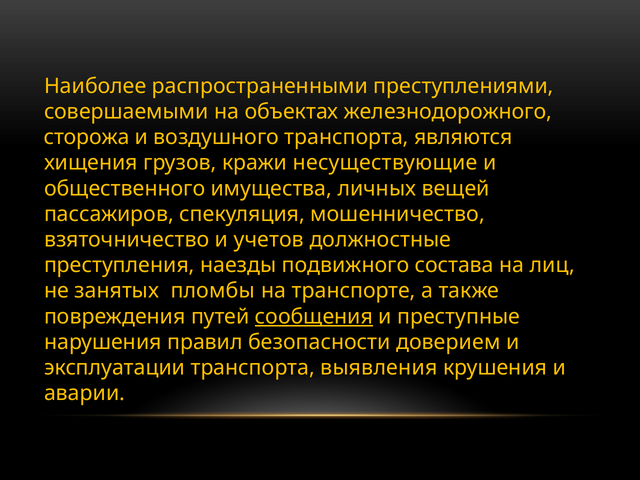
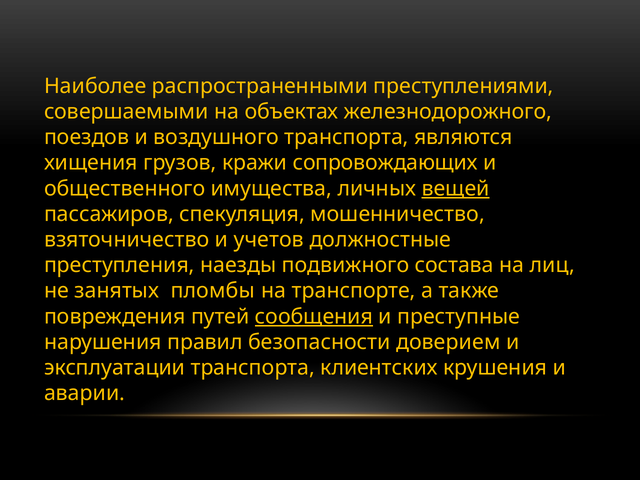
сторожа: сторожа -> поездов
несуществующие: несуществующие -> сопровождающих
вещей underline: none -> present
выявления: выявления -> клиентских
